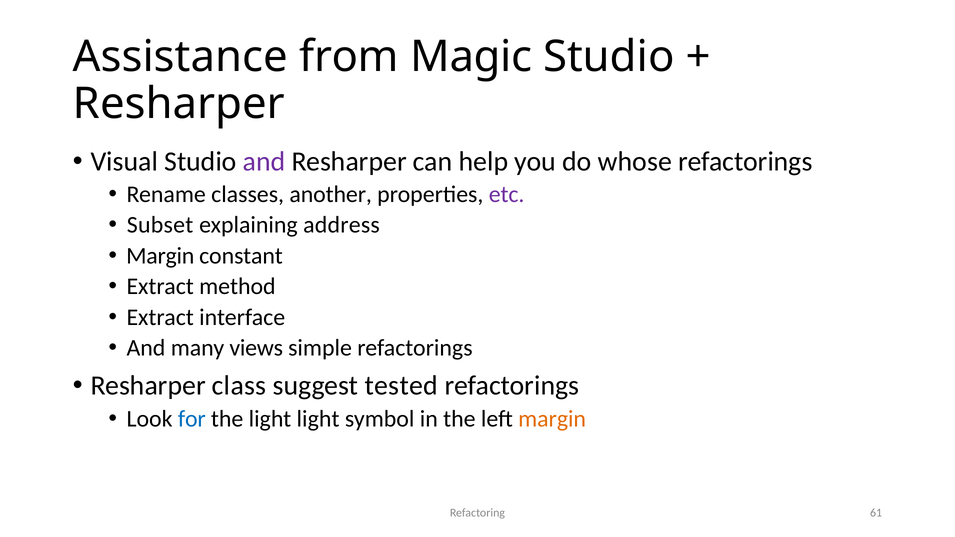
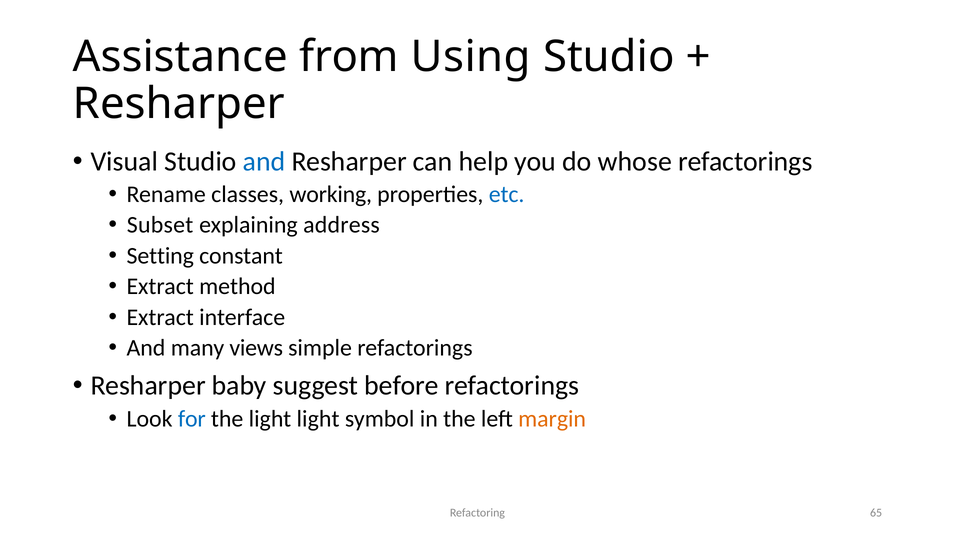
Magic: Magic -> Using
and at (264, 161) colour: purple -> blue
another: another -> working
etc colour: purple -> blue
Margin at (160, 256): Margin -> Setting
class: class -> baby
tested: tested -> before
61: 61 -> 65
